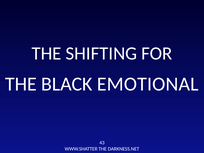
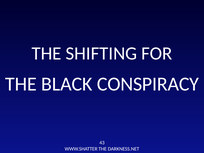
EMOTIONAL: EMOTIONAL -> CONSPIRACY
